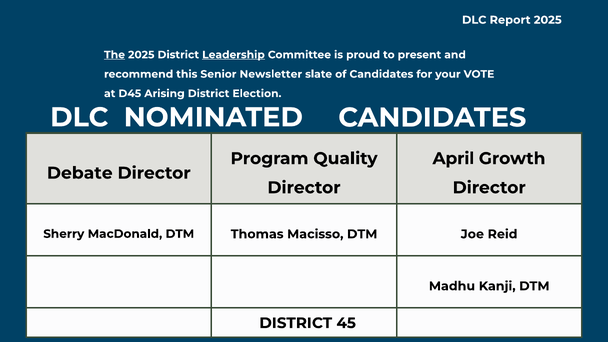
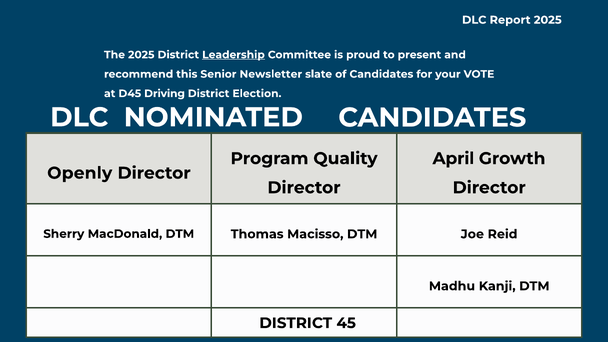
The underline: present -> none
Arising: Arising -> Driving
Debate: Debate -> Openly
